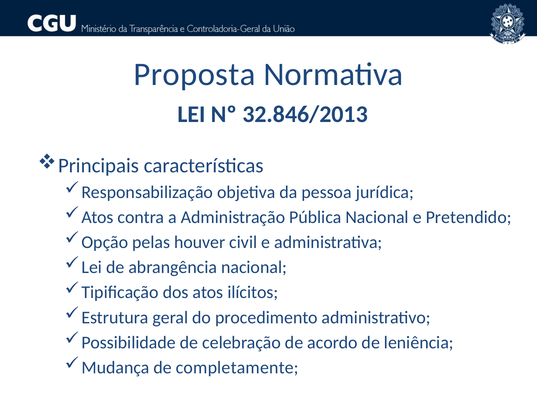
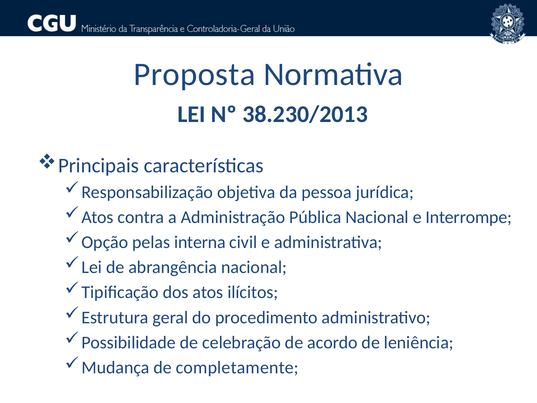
32.846/2013: 32.846/2013 -> 38.230/2013
Pretendido: Pretendido -> Interrompe
houver: houver -> interna
